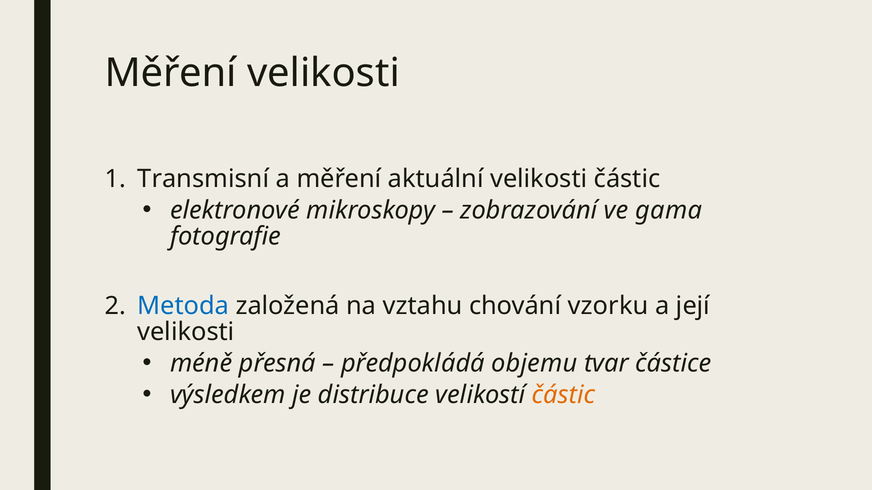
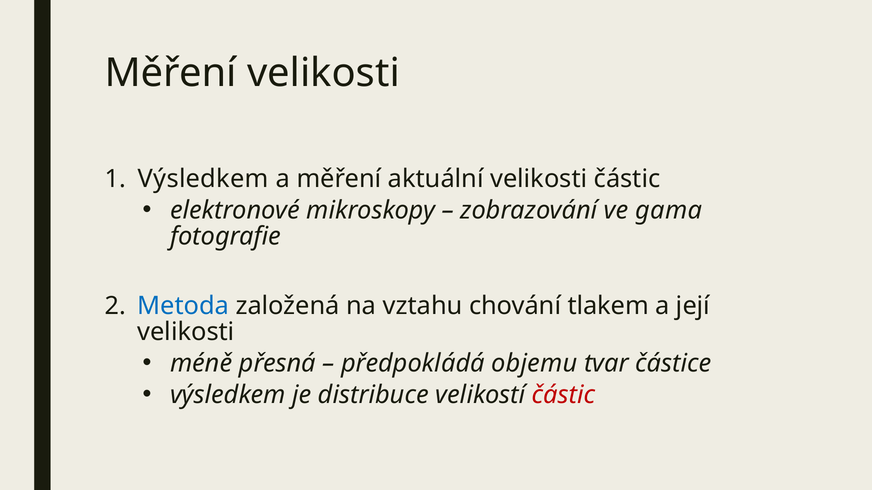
Transmisní at (203, 179): Transmisní -> Výsledkem
vzorku: vzorku -> tlakem
částic at (564, 395) colour: orange -> red
